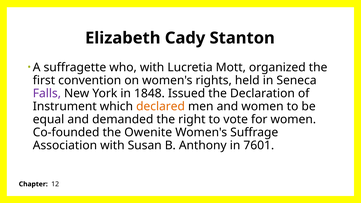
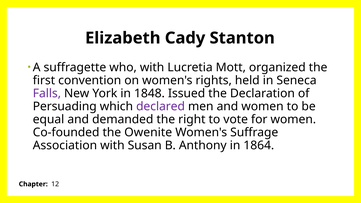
Instrument: Instrument -> Persuading
declared colour: orange -> purple
7601: 7601 -> 1864
